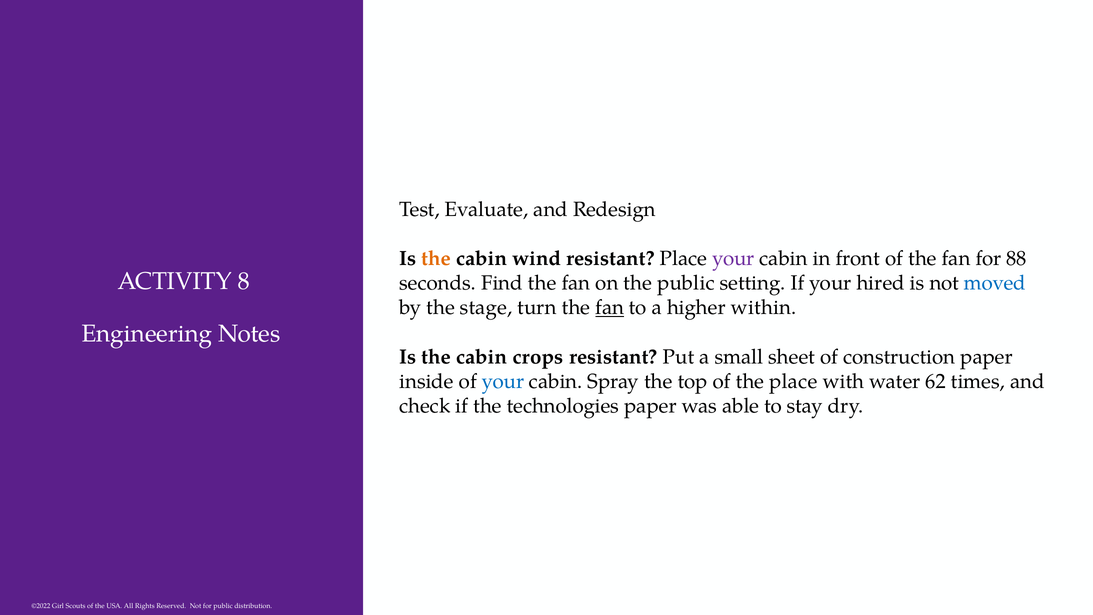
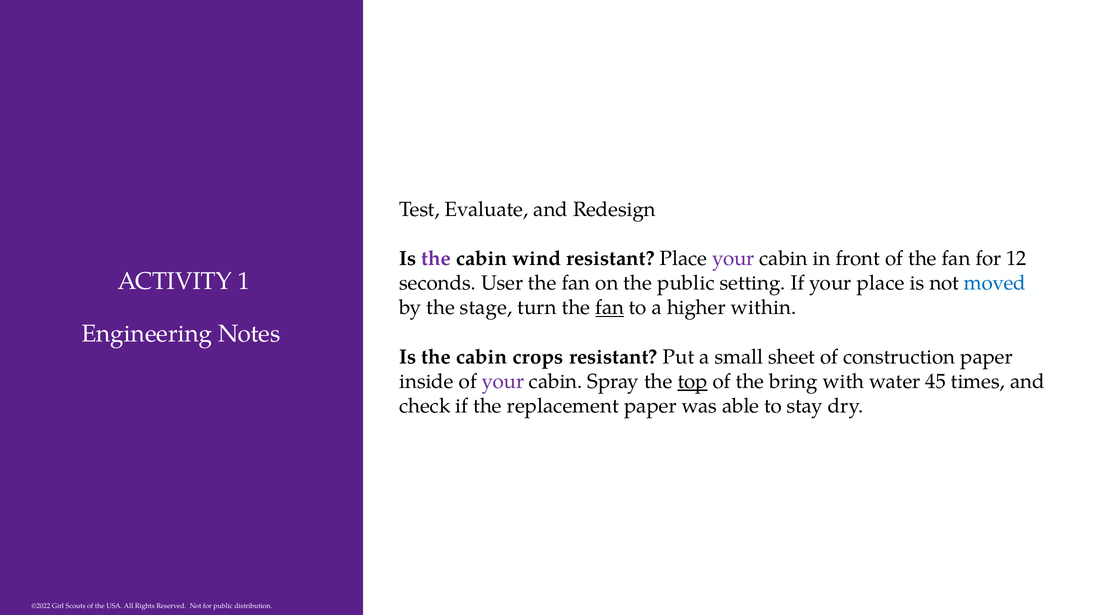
the at (436, 258) colour: orange -> purple
88: 88 -> 12
8: 8 -> 1
Find: Find -> User
your hired: hired -> place
your at (503, 381) colour: blue -> purple
top underline: none -> present
the place: place -> bring
62: 62 -> 45
technologies: technologies -> replacement
